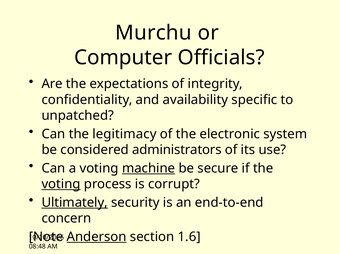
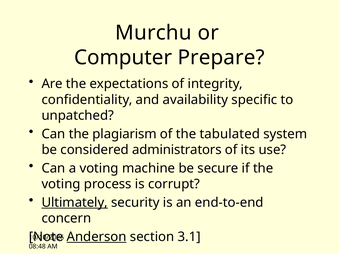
Officials: Officials -> Prepare
legitimacy: legitimacy -> plagiarism
electronic: electronic -> tabulated
machine underline: present -> none
voting at (61, 184) underline: present -> none
1.6: 1.6 -> 3.1
